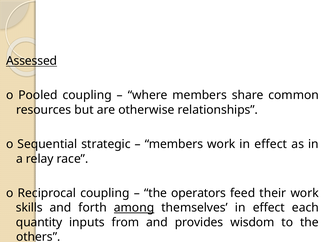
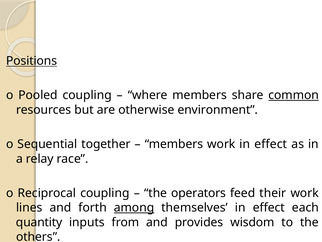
Assessed: Assessed -> Positions
common underline: none -> present
relationships: relationships -> environment
strategic: strategic -> together
skills: skills -> lines
